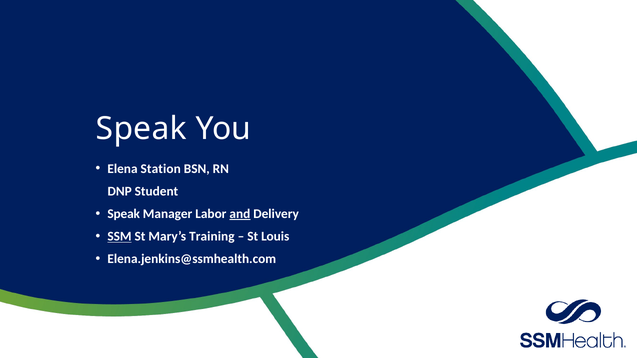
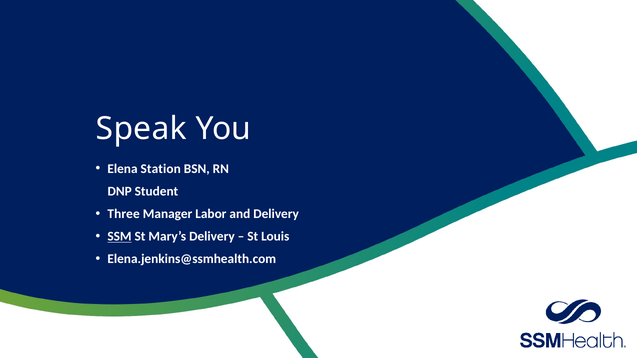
Speak at (124, 214): Speak -> Three
and underline: present -> none
Mary’s Training: Training -> Delivery
